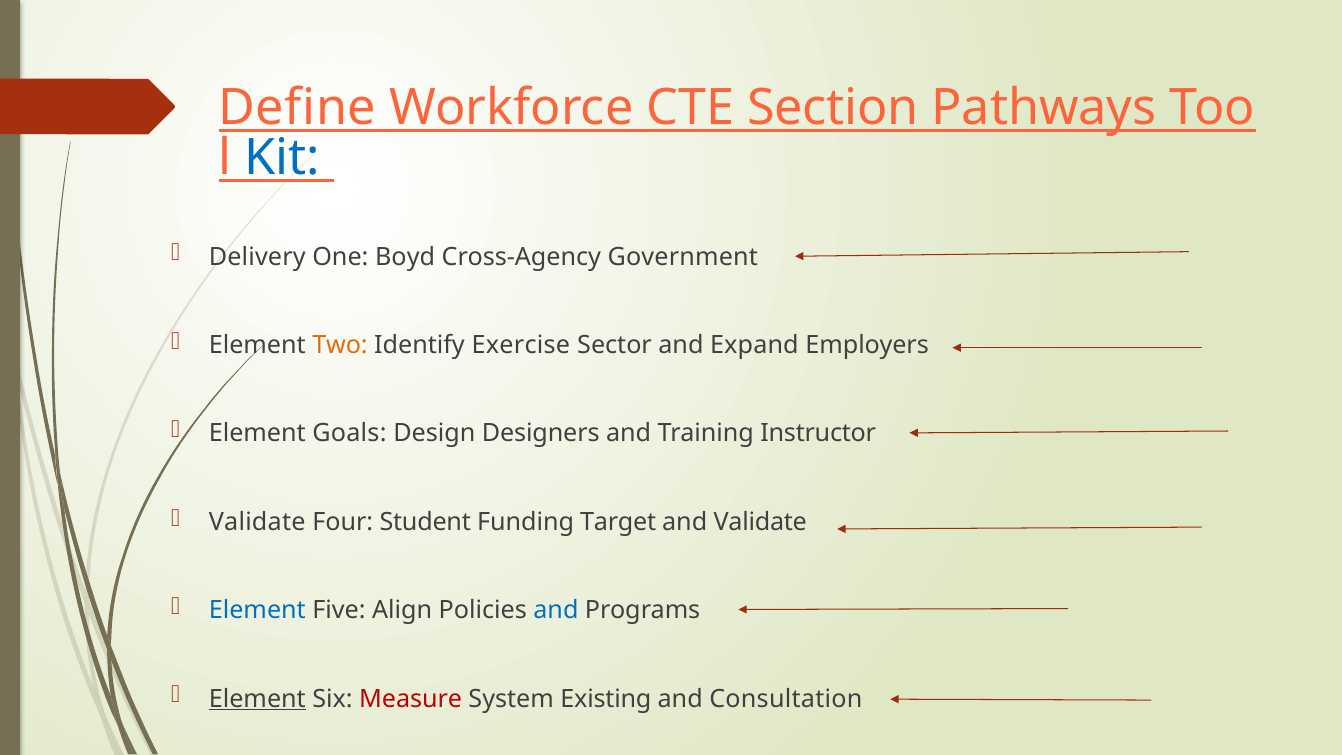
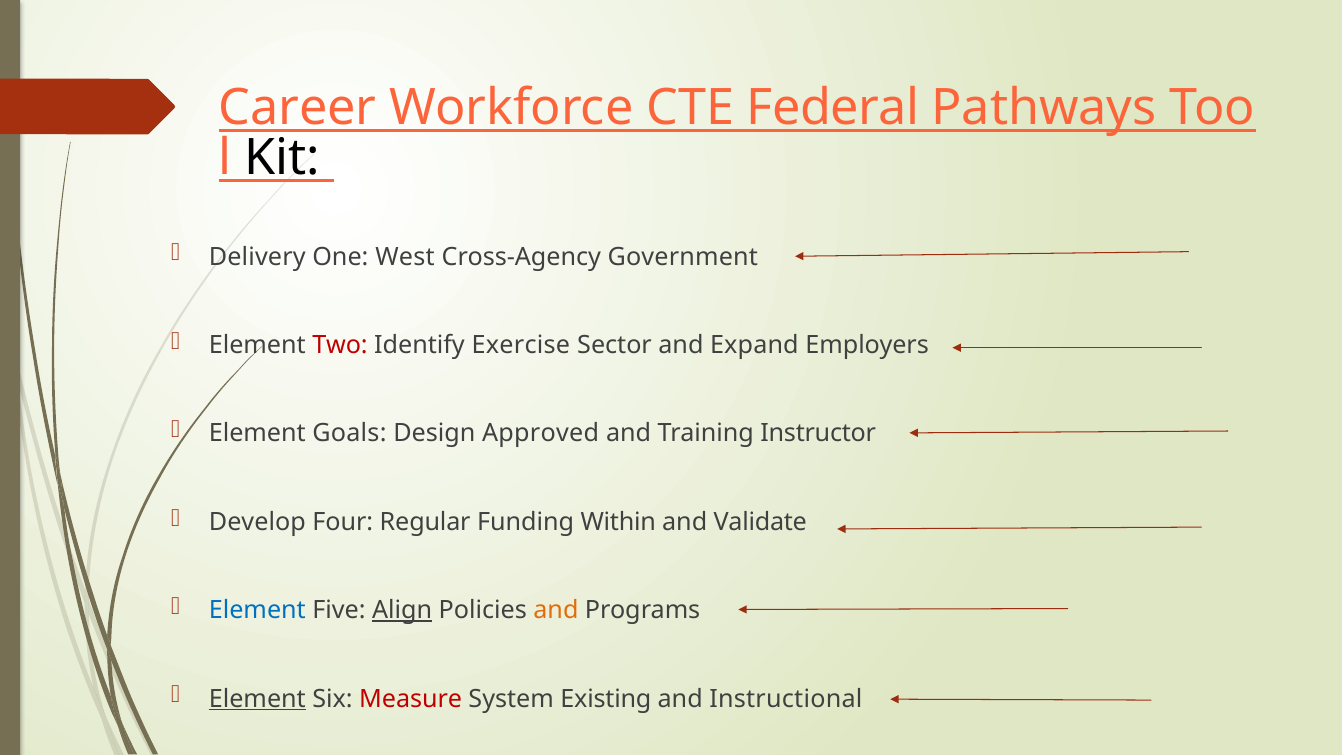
Define: Define -> Career
Section: Section -> Federal
Kit colour: blue -> black
Boyd: Boyd -> West
Two colour: orange -> red
Designers: Designers -> Approved
Validate at (257, 522): Validate -> Develop
Student: Student -> Regular
Target: Target -> Within
Align underline: none -> present
and at (556, 610) colour: blue -> orange
Consultation: Consultation -> Instructional
